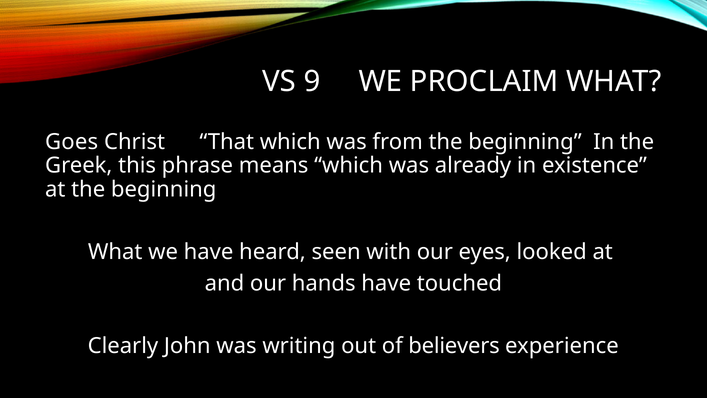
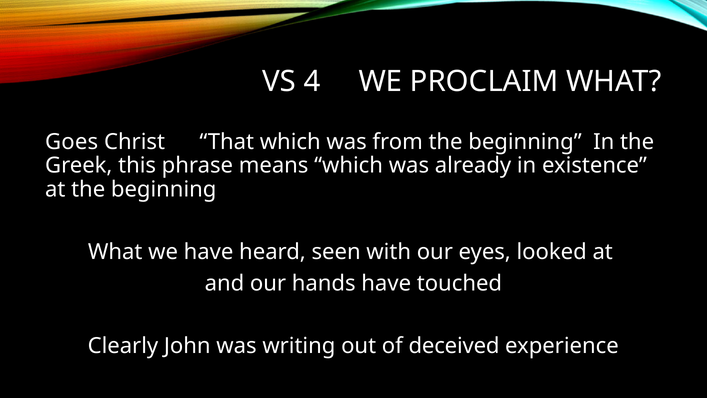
9: 9 -> 4
believers: believers -> deceived
